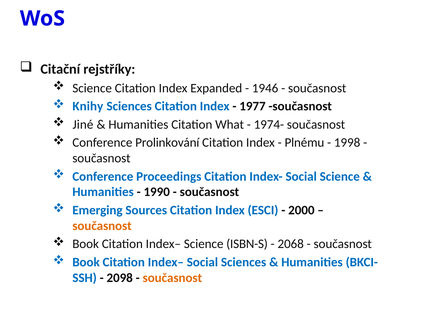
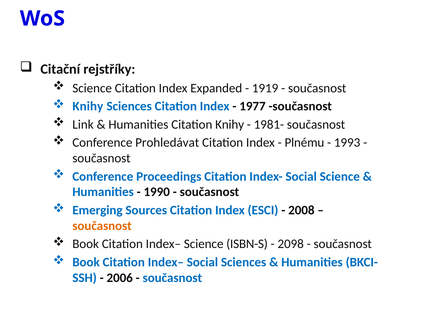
1946: 1946 -> 1919
Jiné: Jiné -> Link
Citation What: What -> Knihy
1974-: 1974- -> 1981-
Prolinkování: Prolinkování -> Prohledávat
1998: 1998 -> 1993
2000: 2000 -> 2008
2068: 2068 -> 2098
2098: 2098 -> 2006
současnost at (172, 278) colour: orange -> blue
